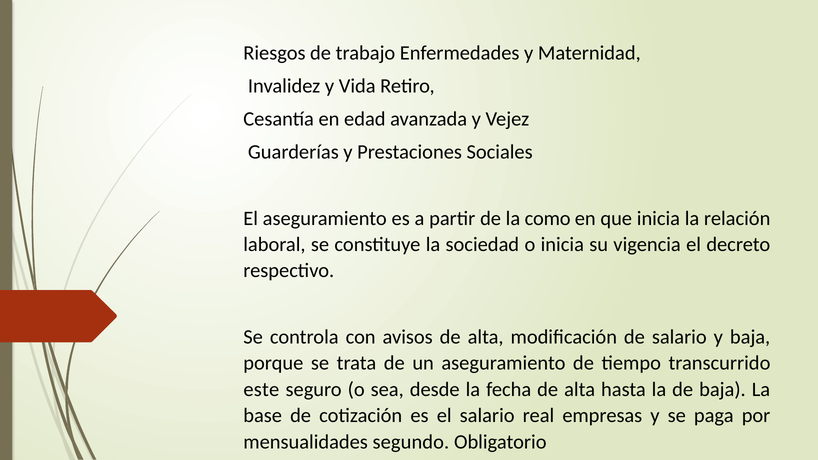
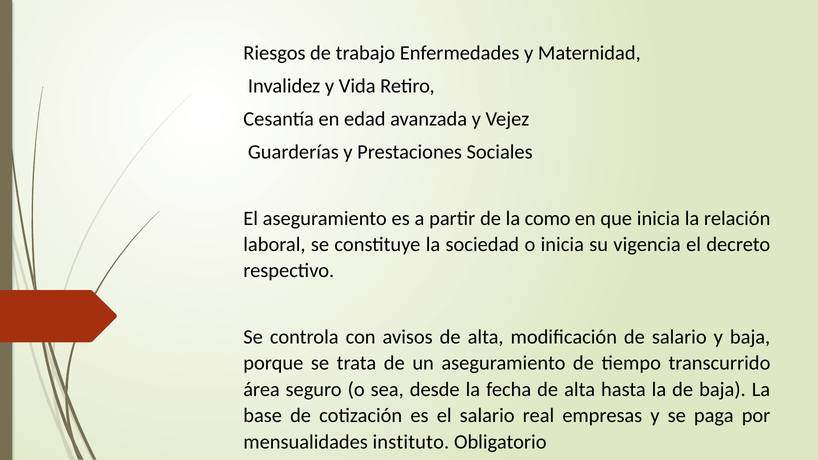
este: este -> área
segundo: segundo -> instituto
